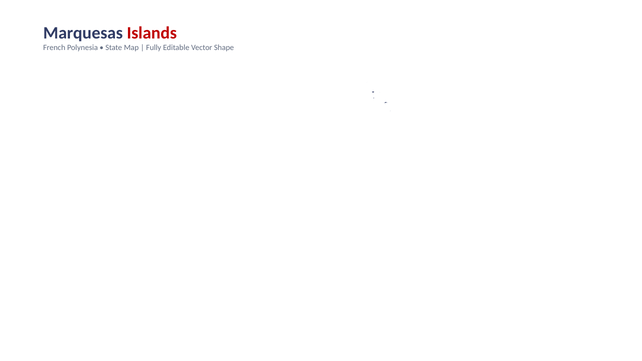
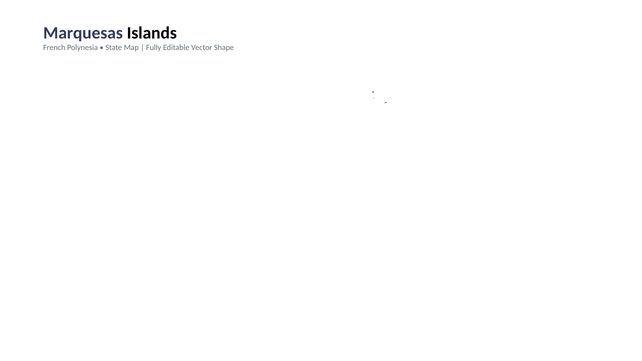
Islands colour: red -> black
